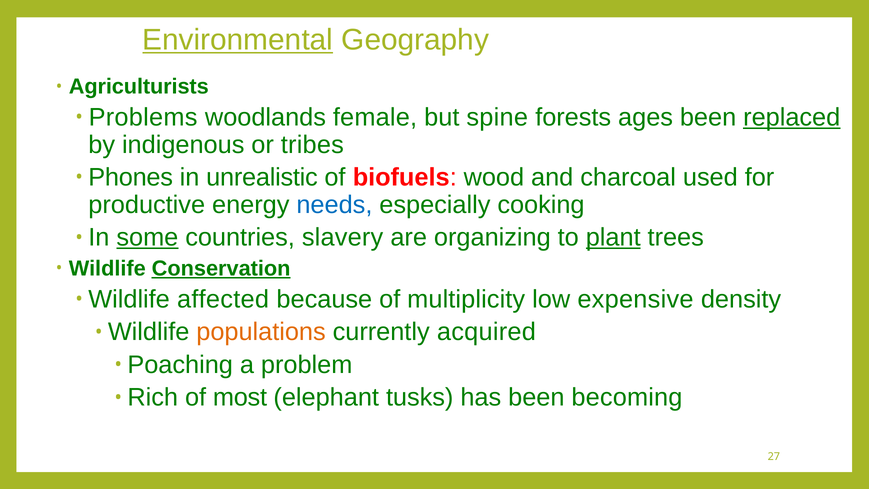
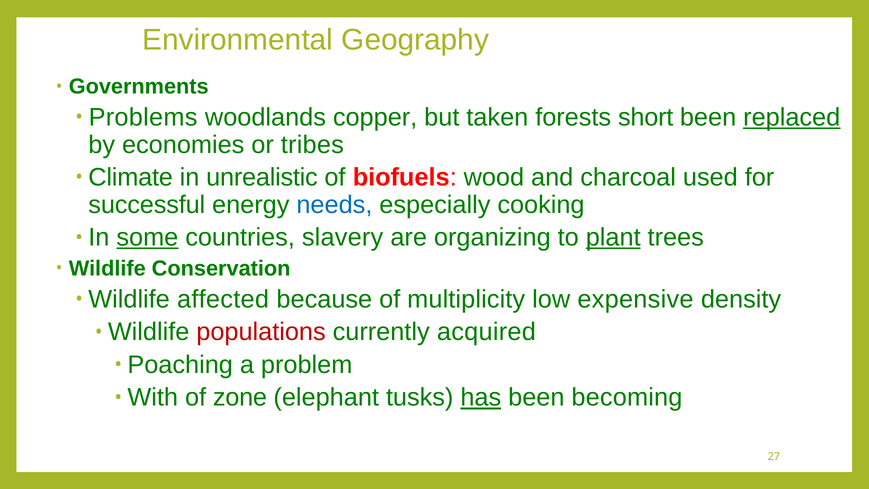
Environmental underline: present -> none
Agriculturists: Agriculturists -> Governments
female: female -> copper
spine: spine -> taken
ages: ages -> short
indigenous: indigenous -> economies
Phones: Phones -> Climate
productive: productive -> successful
Conservation underline: present -> none
populations colour: orange -> red
Rich: Rich -> With
most: most -> zone
has underline: none -> present
